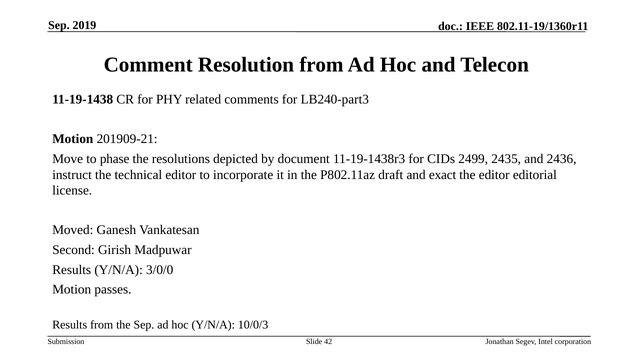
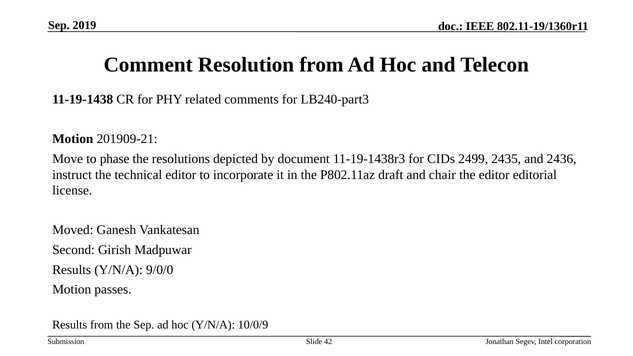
exact: exact -> chair
3/0/0: 3/0/0 -> 9/0/0
10/0/3: 10/0/3 -> 10/0/9
